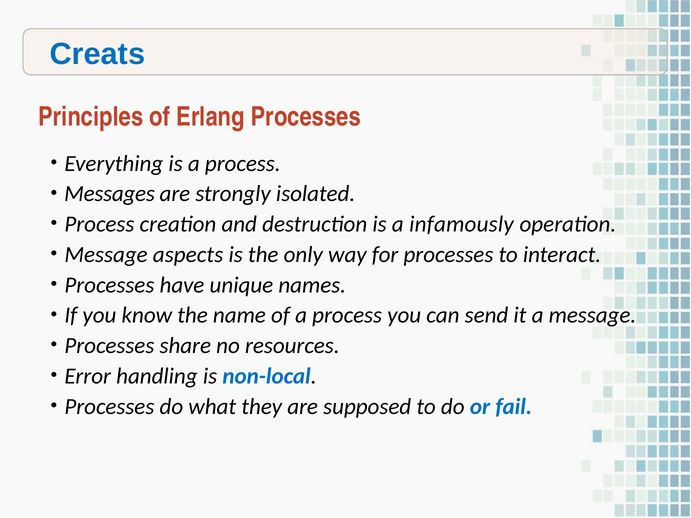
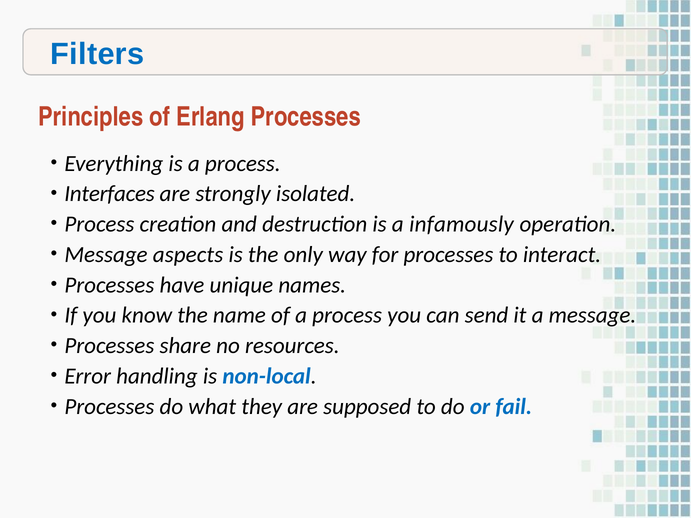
Creats: Creats -> Filters
Messages: Messages -> Interfaces
